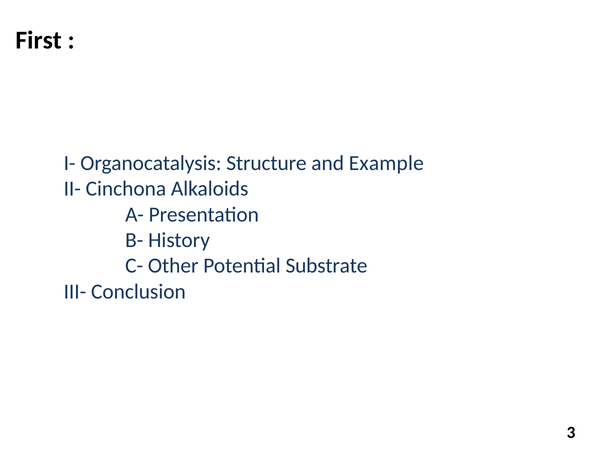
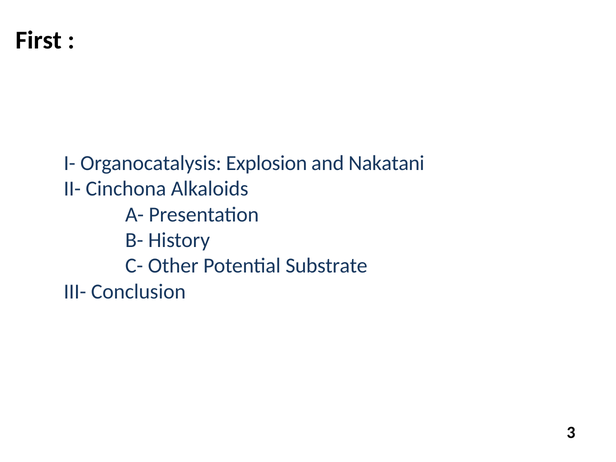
Structure: Structure -> Explosion
Example: Example -> Nakatani
